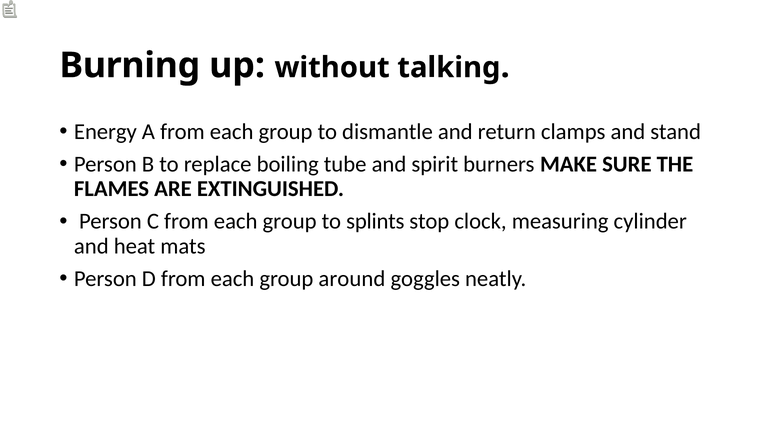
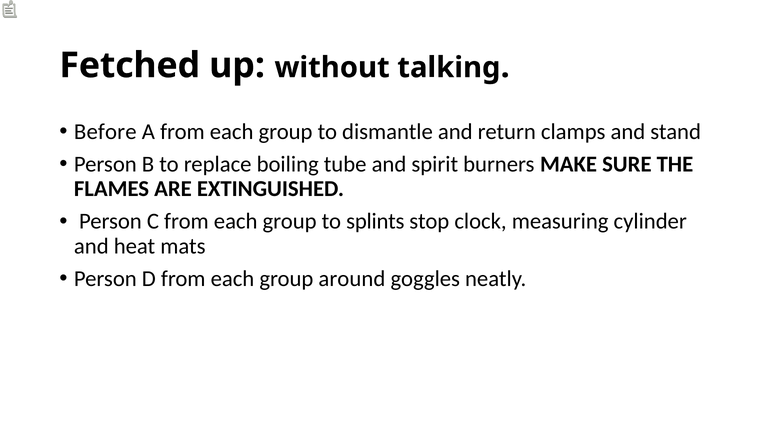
Burning: Burning -> Fetched
Energy: Energy -> Before
